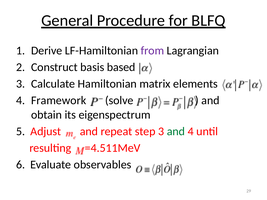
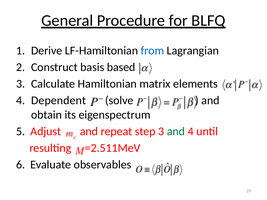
from colour: purple -> blue
Framework: Framework -> Dependent
=4.511MeV: =4.511MeV -> =2.511MeV
